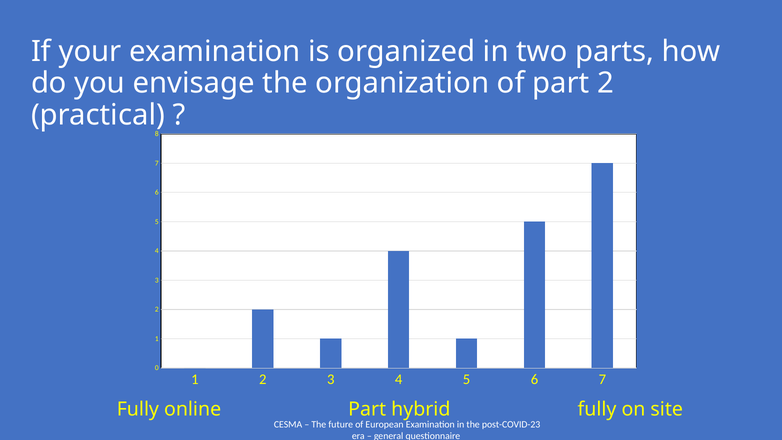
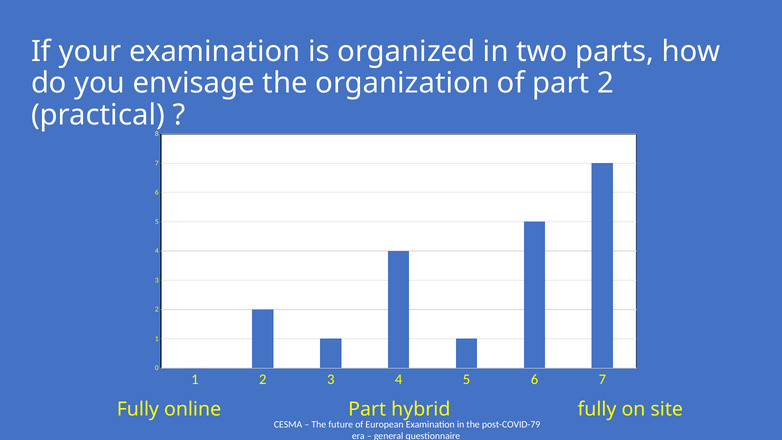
post-COVID-23: post-COVID-23 -> post-COVID-79
